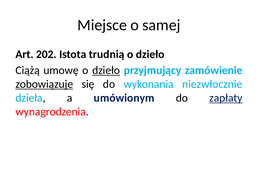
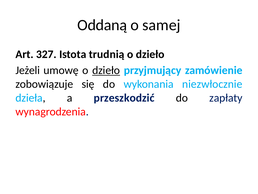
Miejsce: Miejsce -> Oddaną
202: 202 -> 327
Ciążą: Ciążą -> Jeżeli
zobowiązuje underline: present -> none
umówionym: umówionym -> przeszkodzić
zapłaty underline: present -> none
